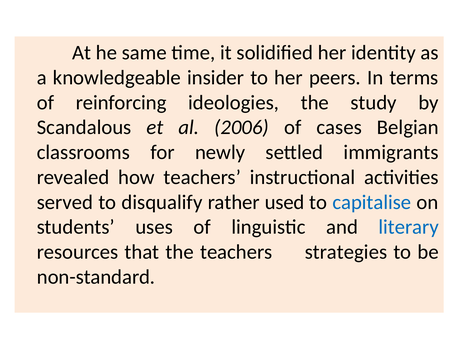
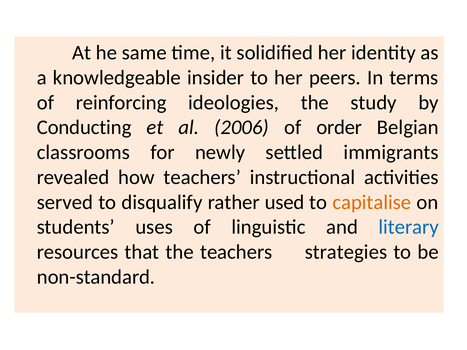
Scandalous: Scandalous -> Conducting
cases: cases -> order
capitalise colour: blue -> orange
